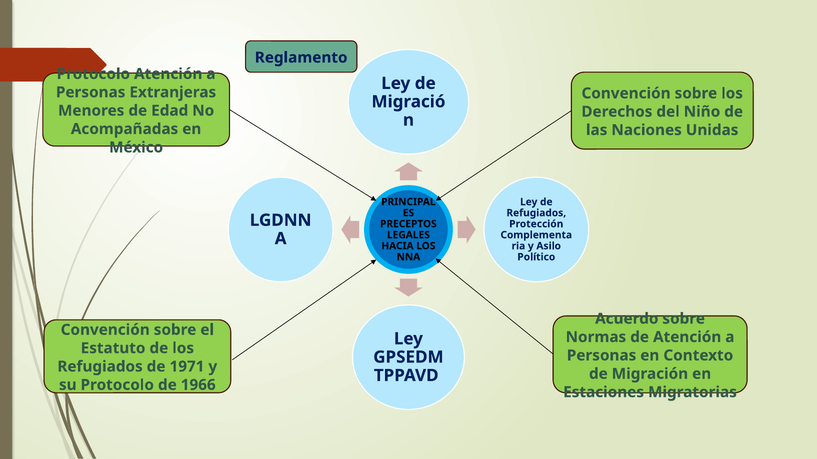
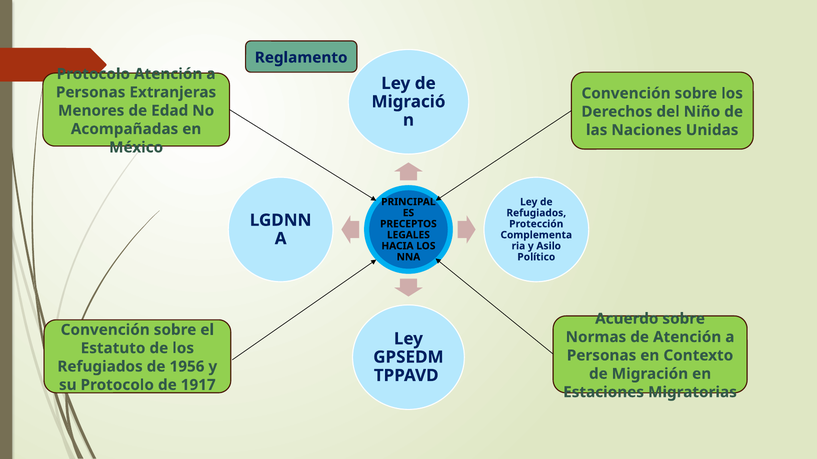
1971: 1971 -> 1956
1966: 1966 -> 1917
